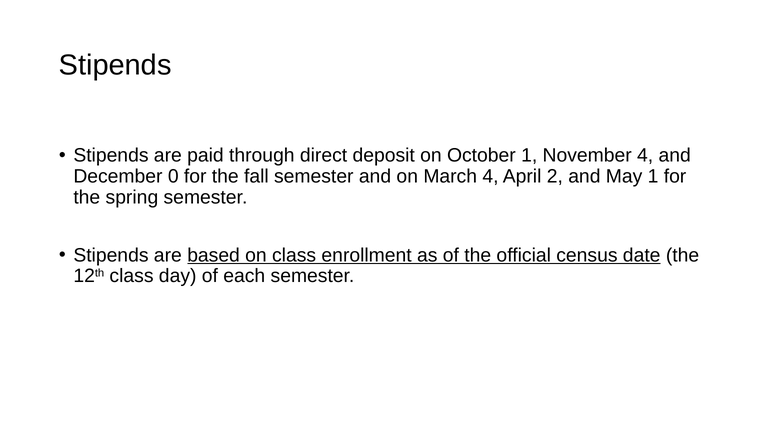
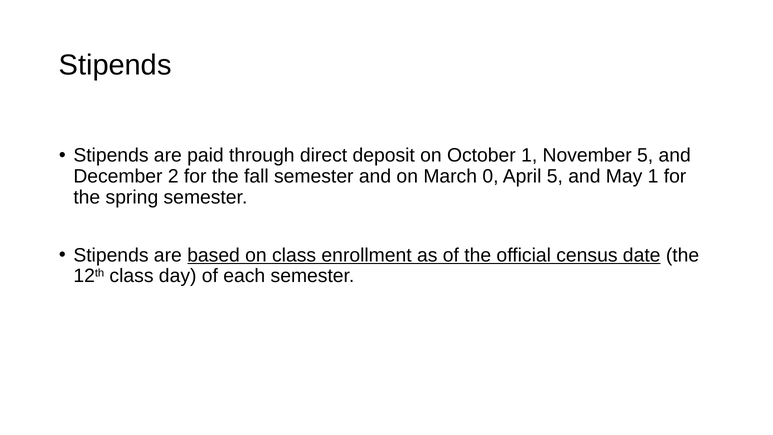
November 4: 4 -> 5
0: 0 -> 2
March 4: 4 -> 0
April 2: 2 -> 5
